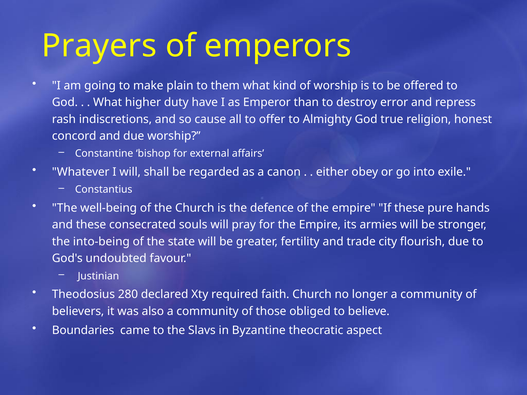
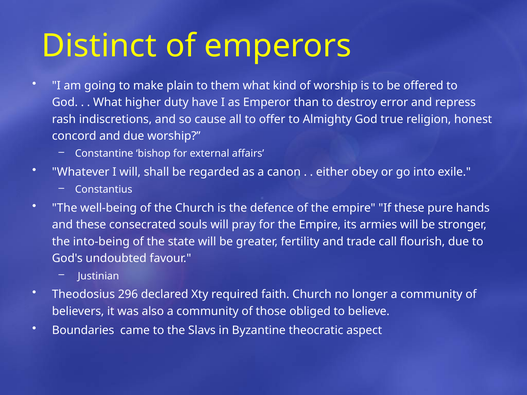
Prayers: Prayers -> Distinct
city: city -> call
280: 280 -> 296
